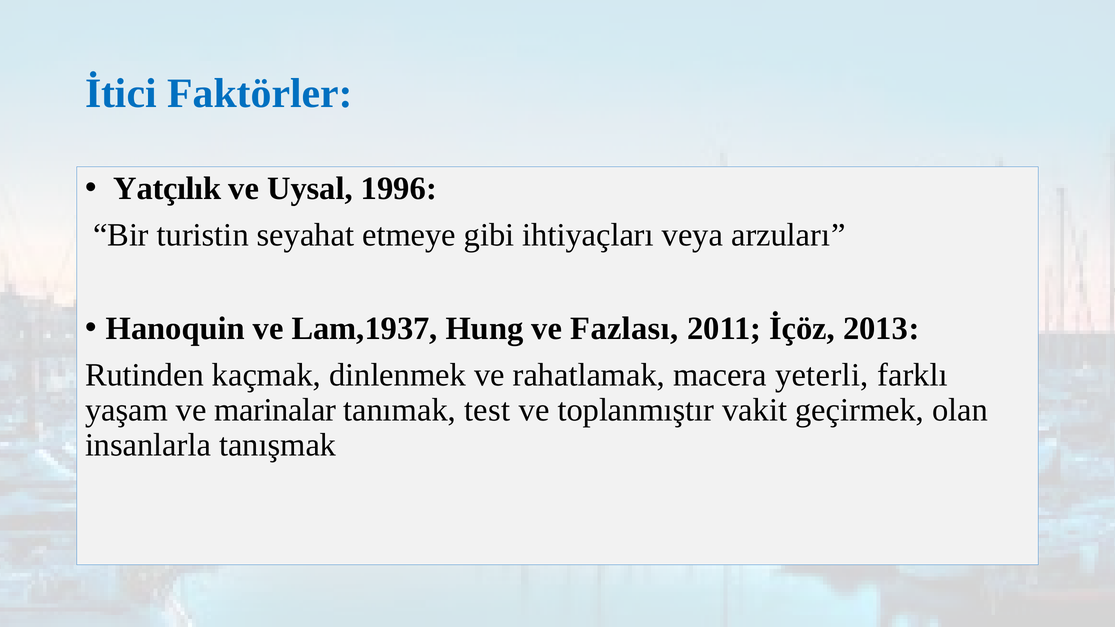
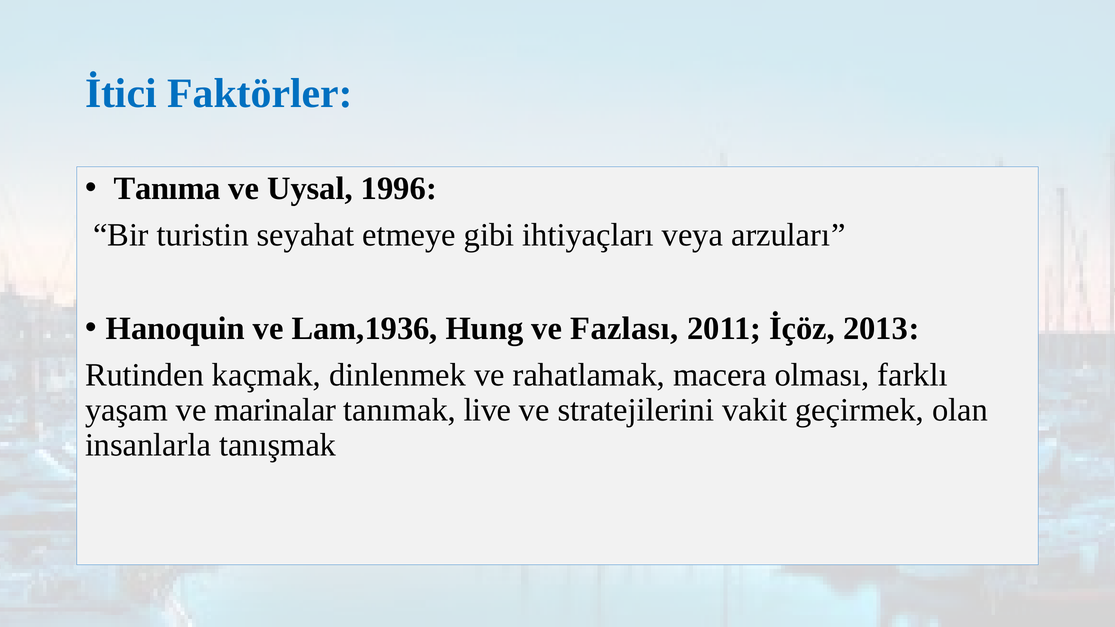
Yatçılık: Yatçılık -> Tanıma
Lam,1937: Lam,1937 -> Lam,1936
yeterli: yeterli -> olması
test: test -> live
toplanmıştır: toplanmıştır -> stratejilerini
